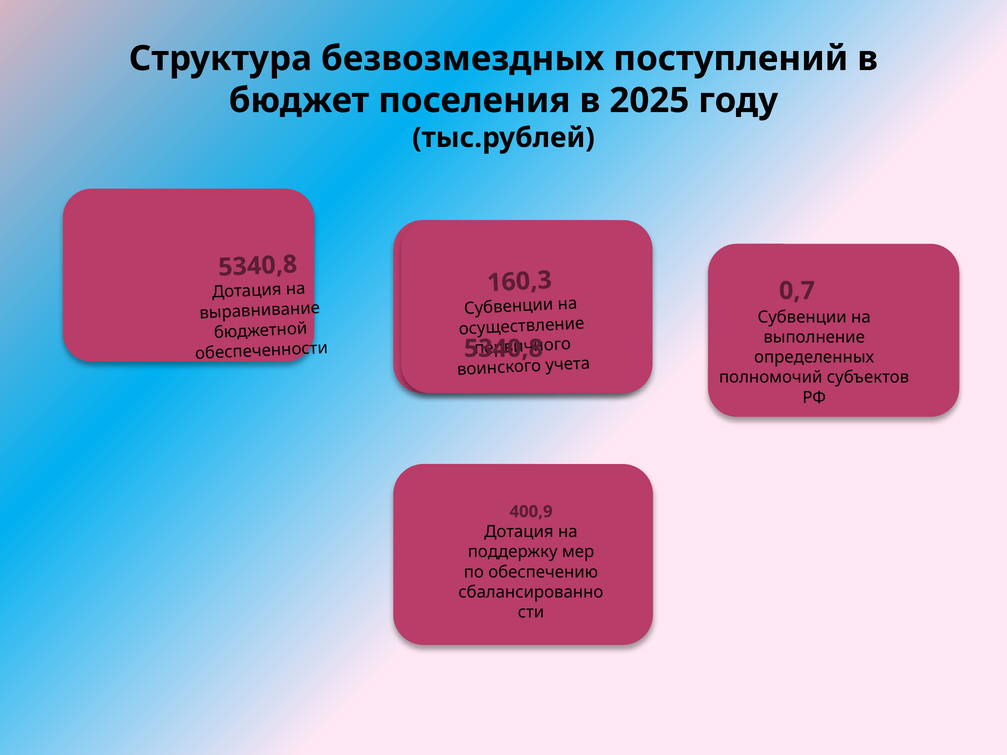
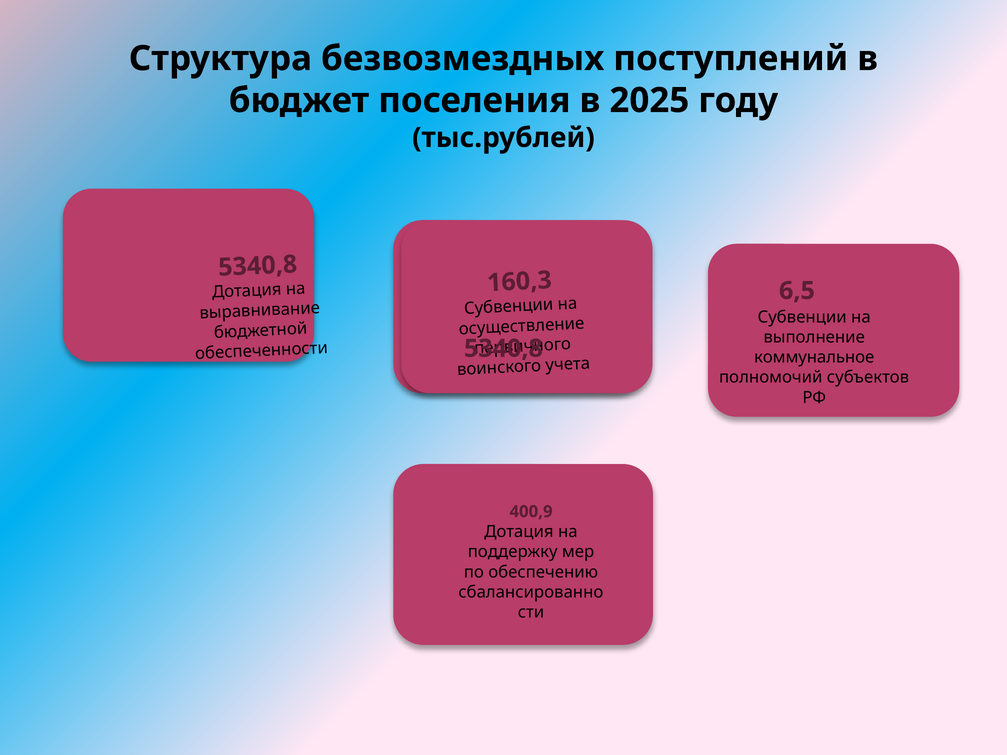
0,7: 0,7 -> 6,5
определенных: определенных -> коммунальное
